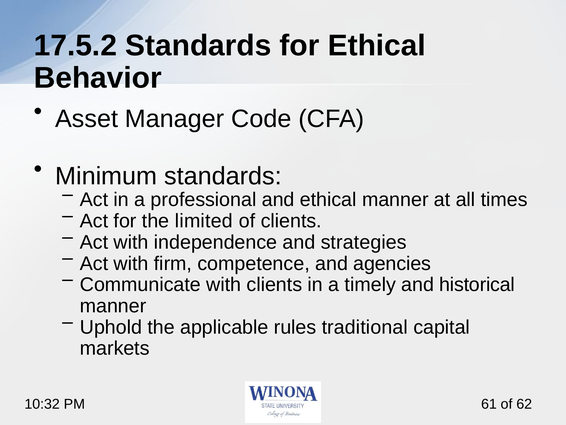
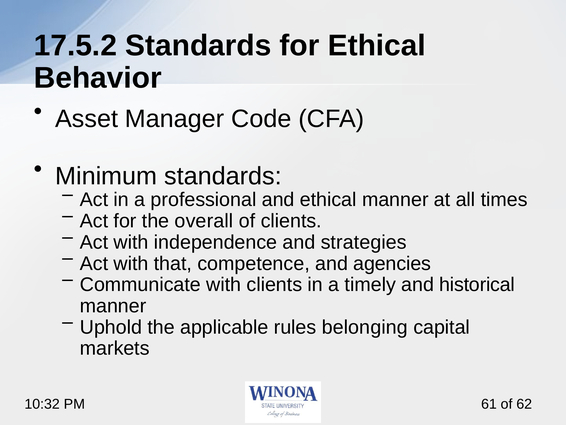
limited: limited -> overall
firm: firm -> that
traditional: traditional -> belonging
